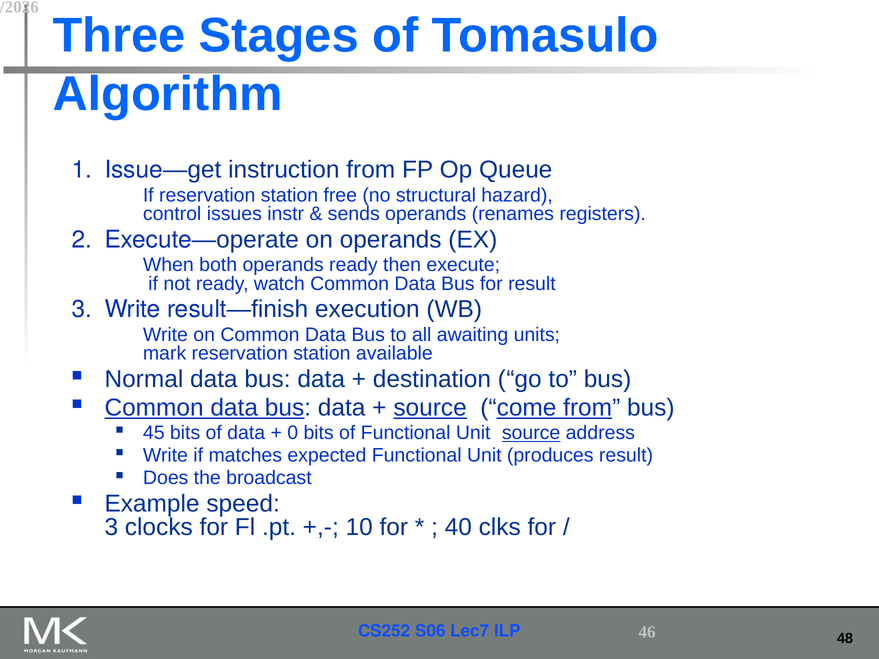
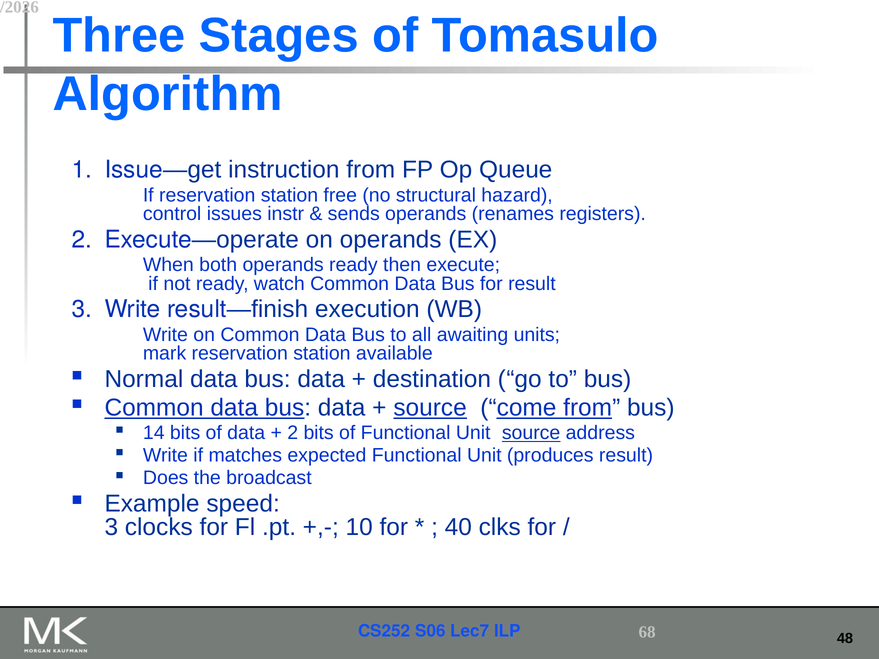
45: 45 -> 14
0 at (293, 433): 0 -> 2
46: 46 -> 68
